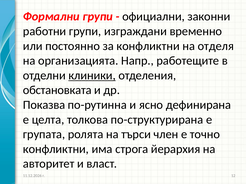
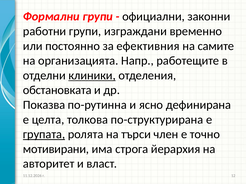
за конфликтни: конфликтни -> ефективния
отделя: отделя -> самите
групата underline: none -> present
конфликтни at (56, 149): конфликтни -> мотивирани
